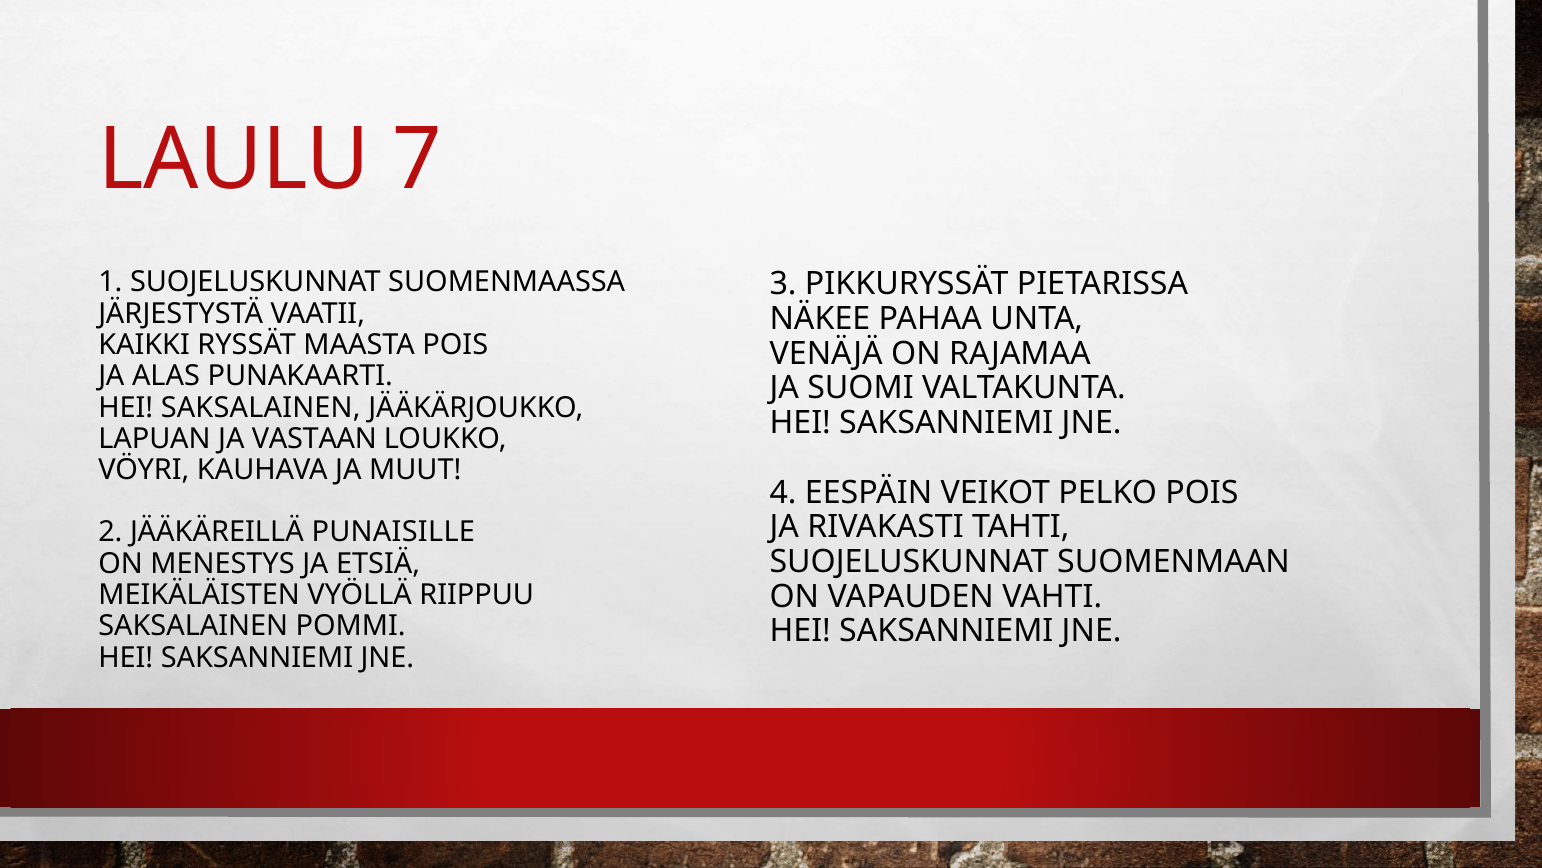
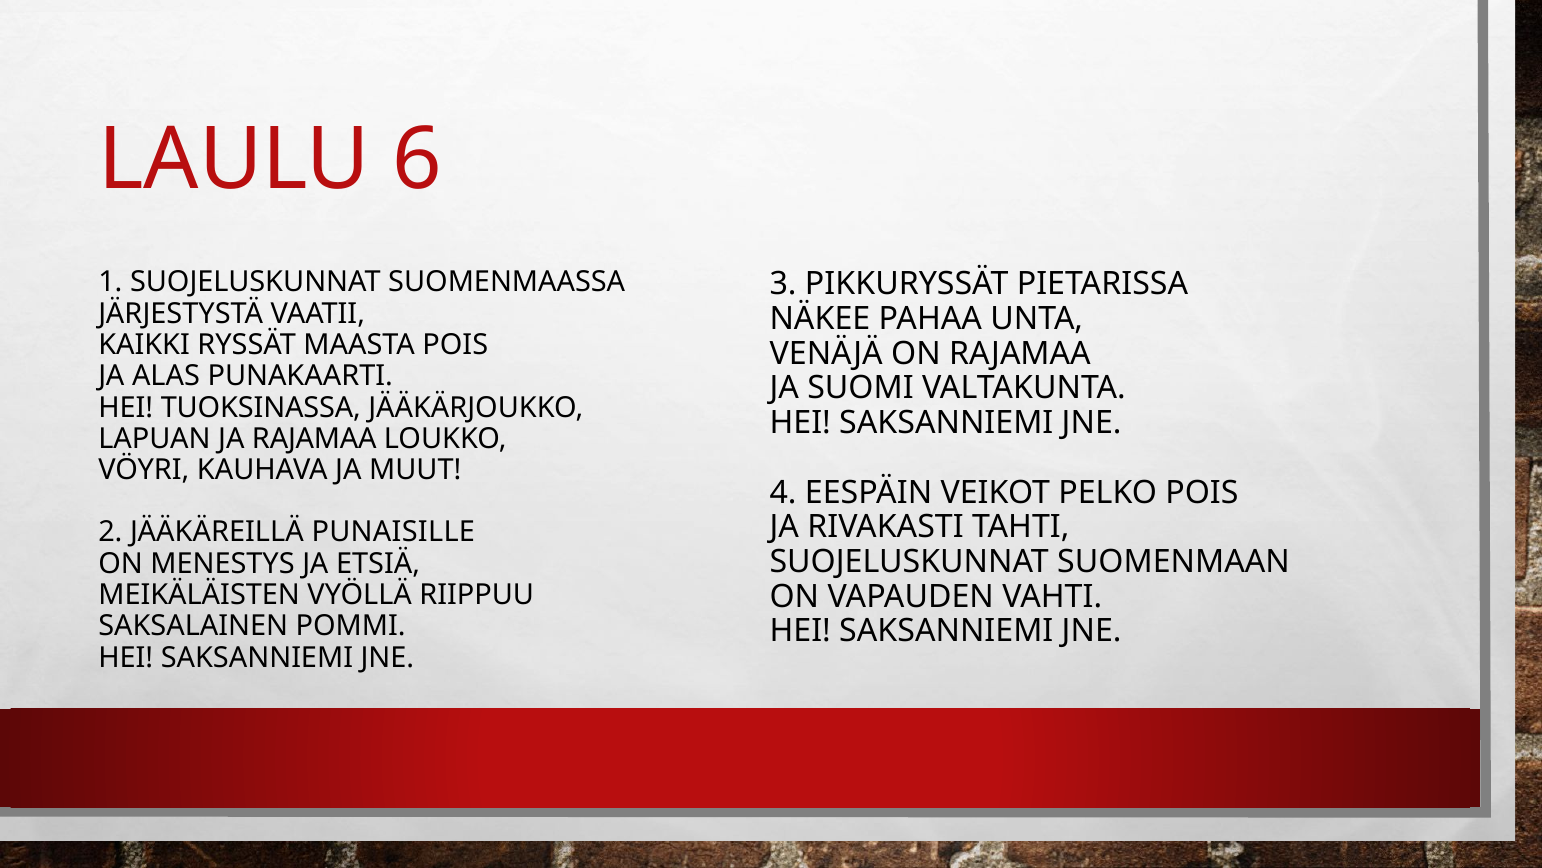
7: 7 -> 6
HEI SAKSALAINEN: SAKSALAINEN -> TUOKSINASSA
JA VASTAAN: VASTAAN -> RAJAMAA
